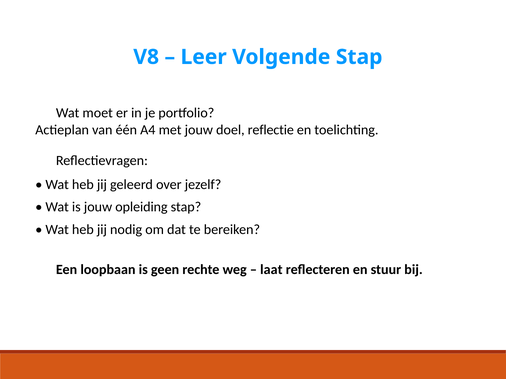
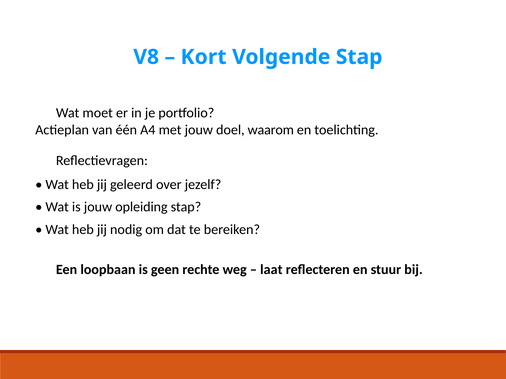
Leer: Leer -> Kort
reflectie: reflectie -> waarom
